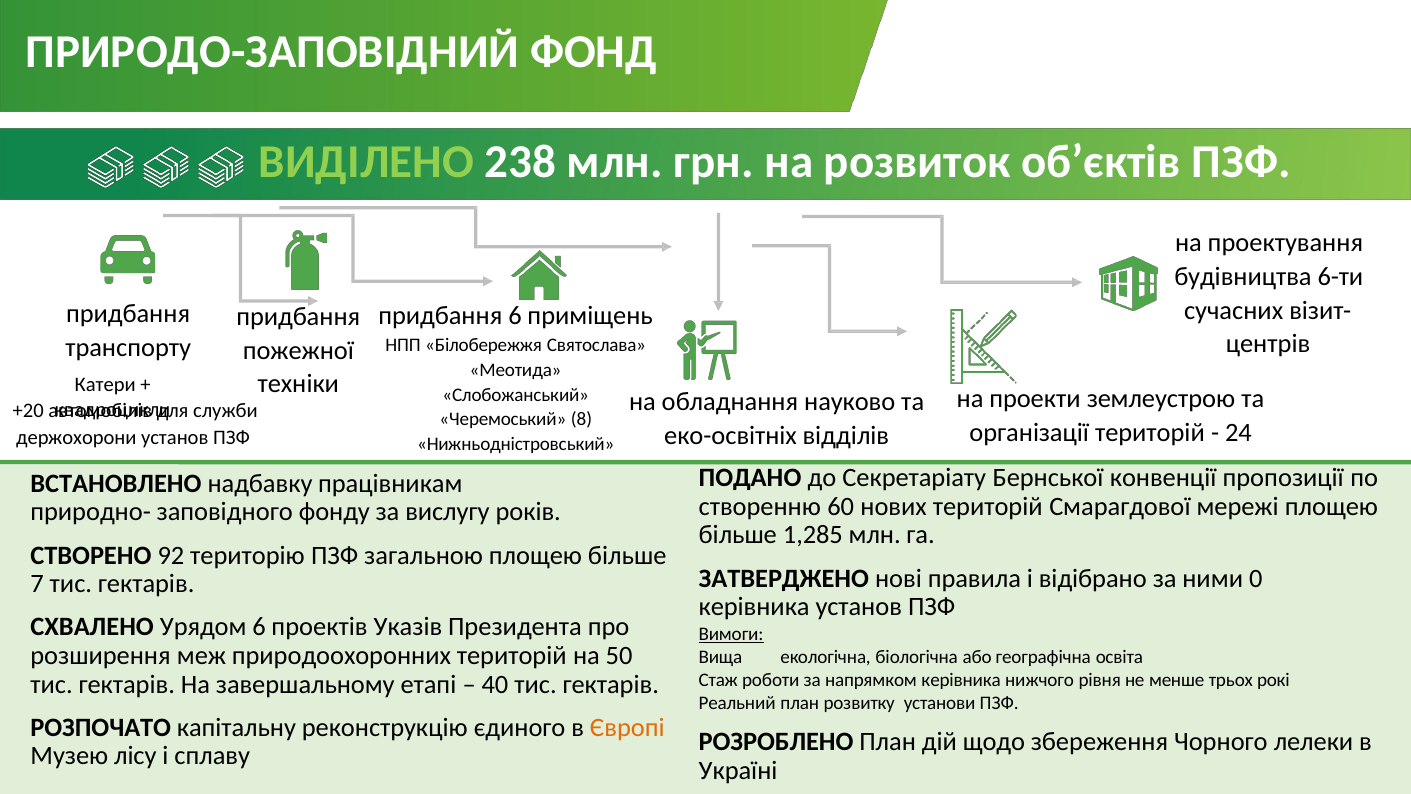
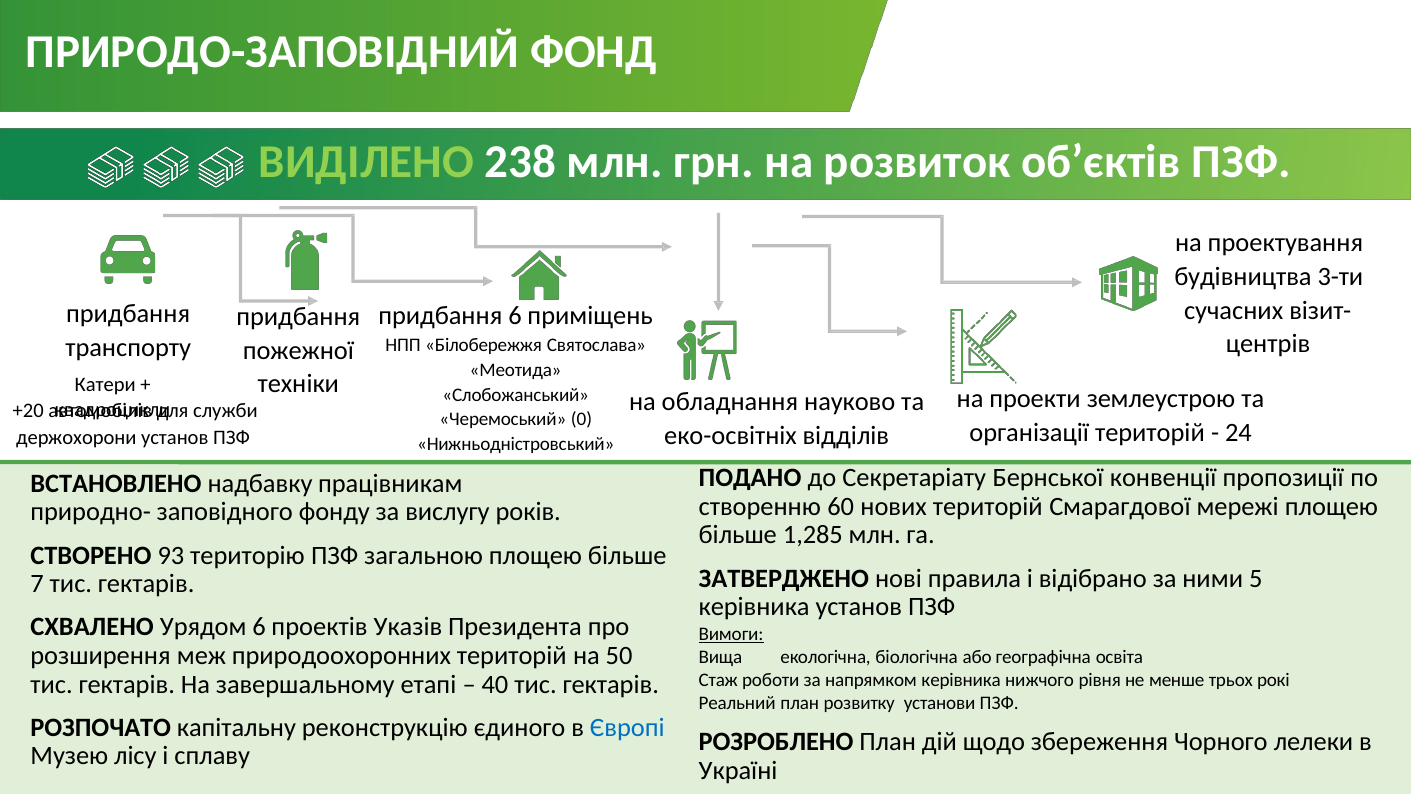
6-ти: 6-ти -> 3-ти
8: 8 -> 0
92: 92 -> 93
0: 0 -> 5
Європі colour: orange -> blue
